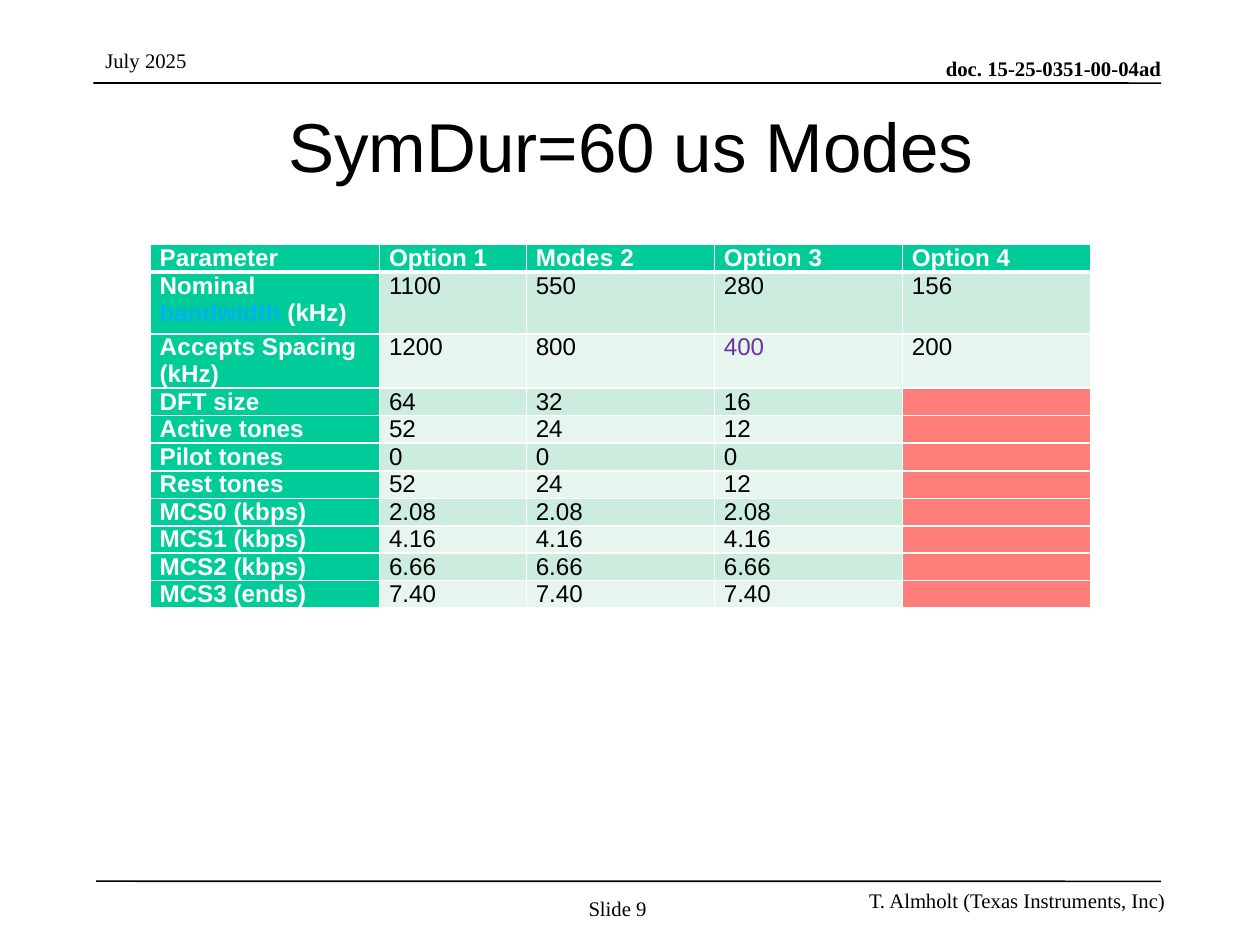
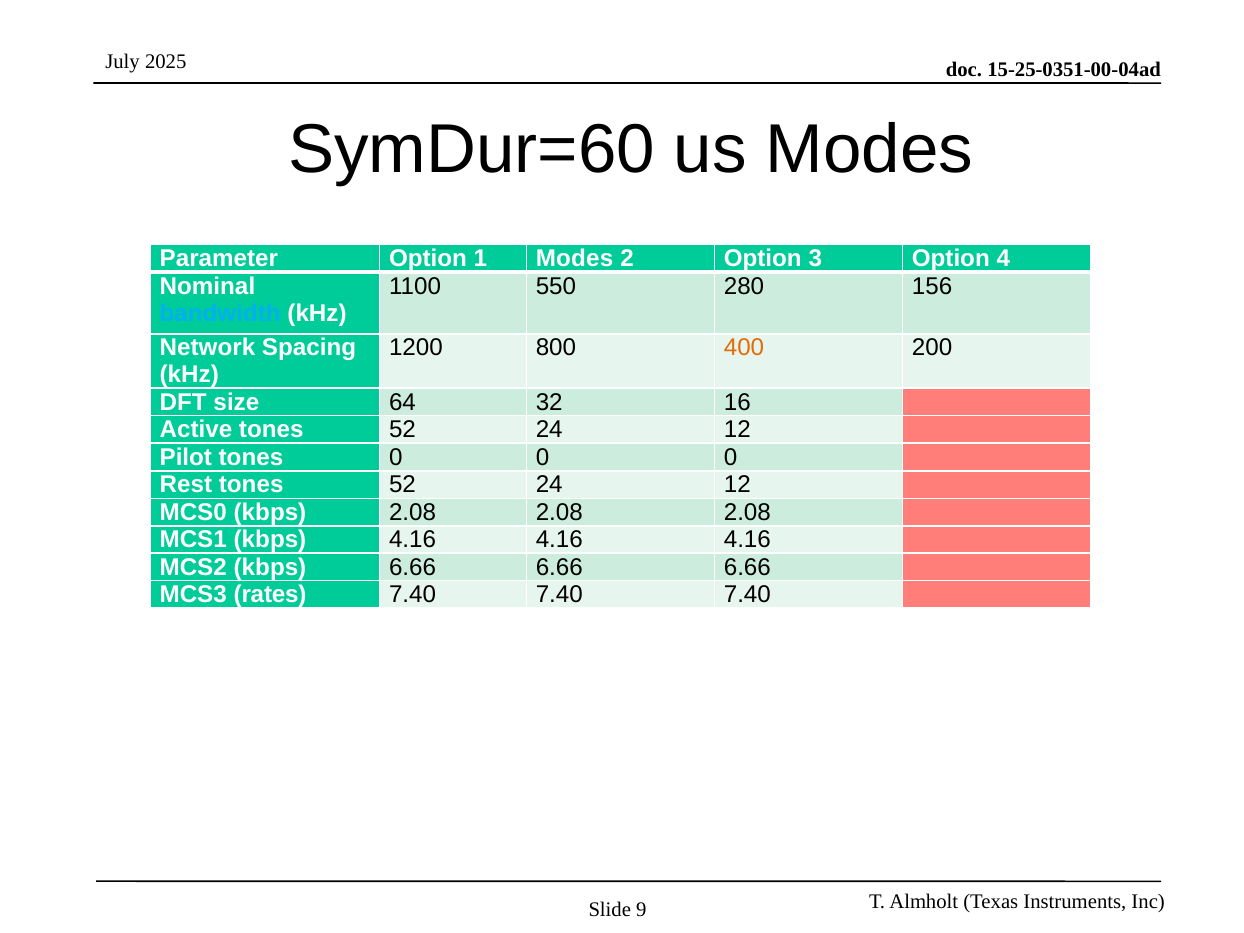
Accepts: Accepts -> Network
400 colour: purple -> orange
ends: ends -> rates
